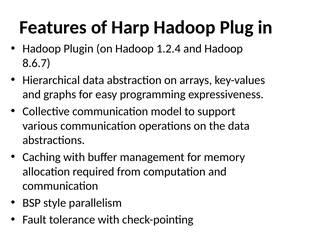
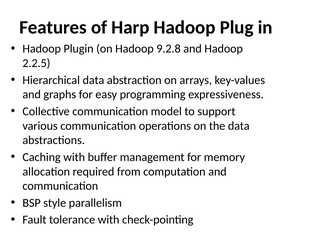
1.2.4: 1.2.4 -> 9.2.8
8.6.7: 8.6.7 -> 2.2.5
